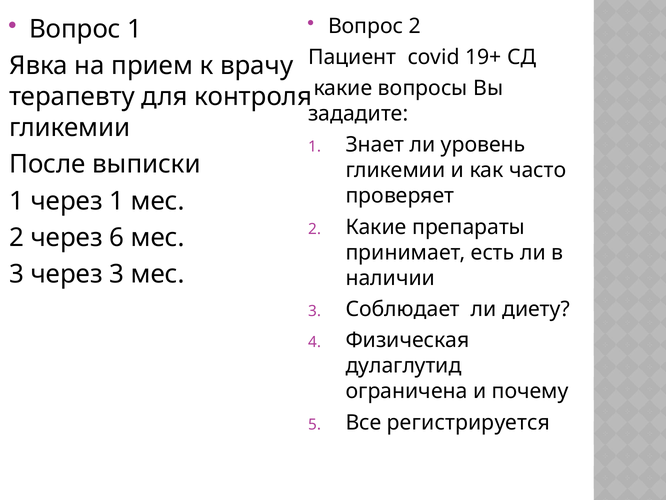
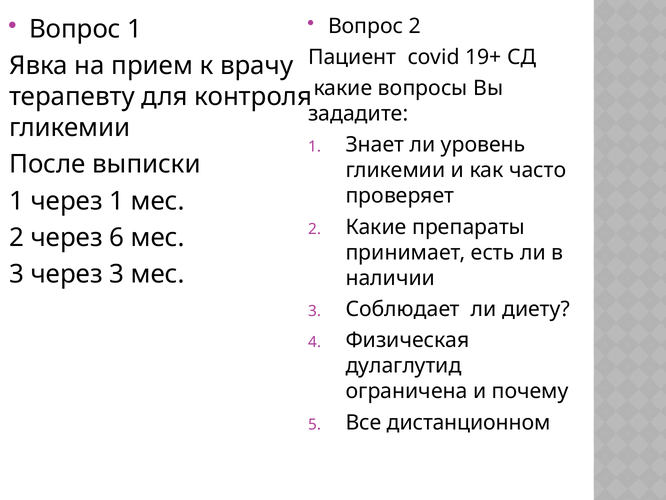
регистрируется: регистрируется -> дистанционном
